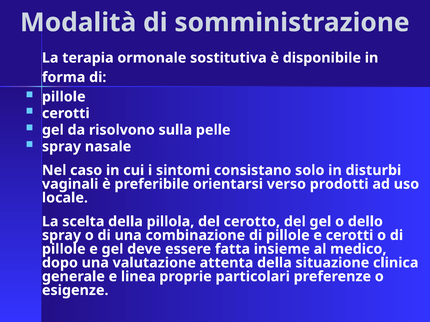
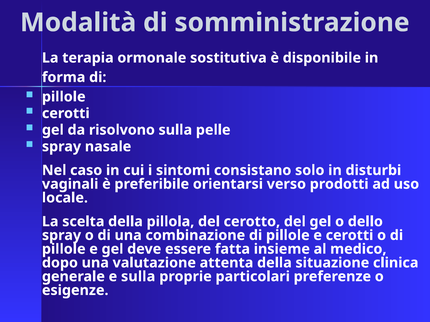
e linea: linea -> sulla
